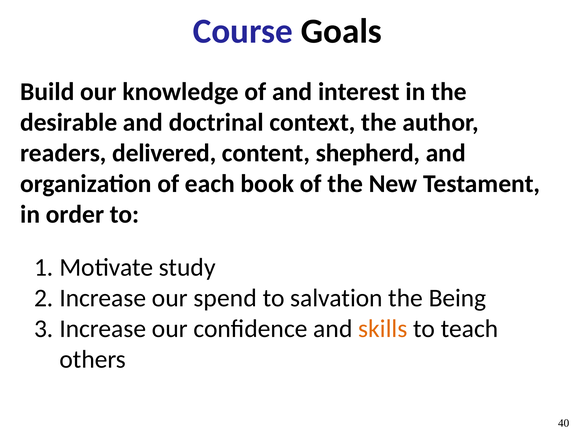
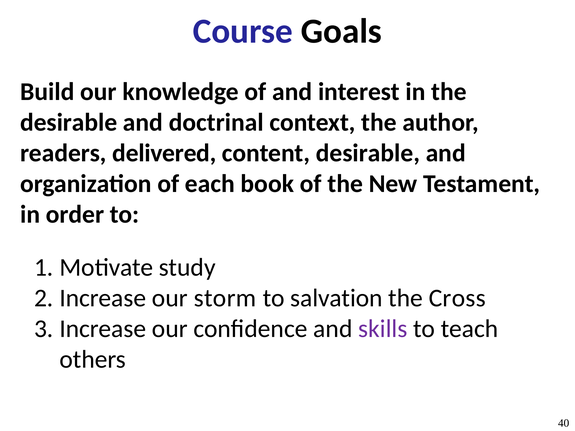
content shepherd: shepherd -> desirable
spend: spend -> storm
Being: Being -> Cross
skills colour: orange -> purple
